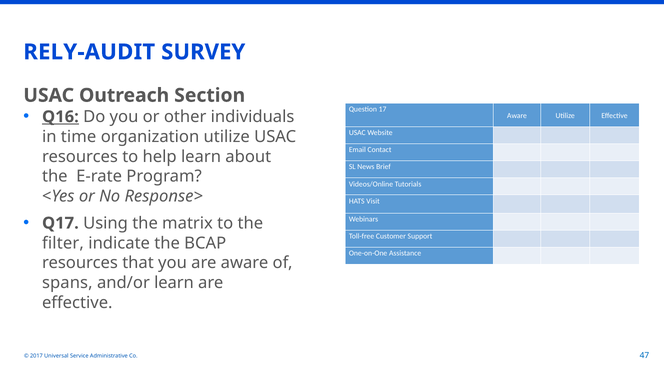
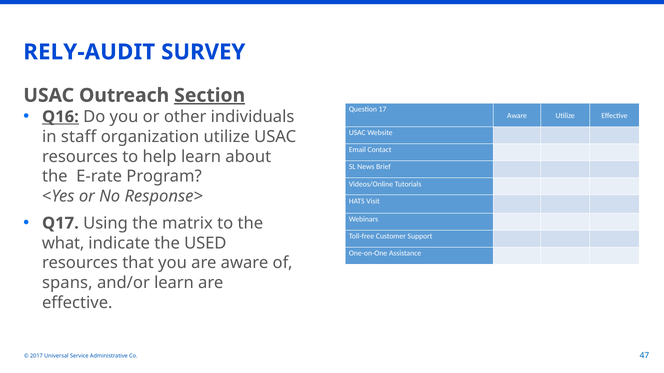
Section underline: none -> present
time: time -> staff
filter: filter -> what
BCAP: BCAP -> USED
